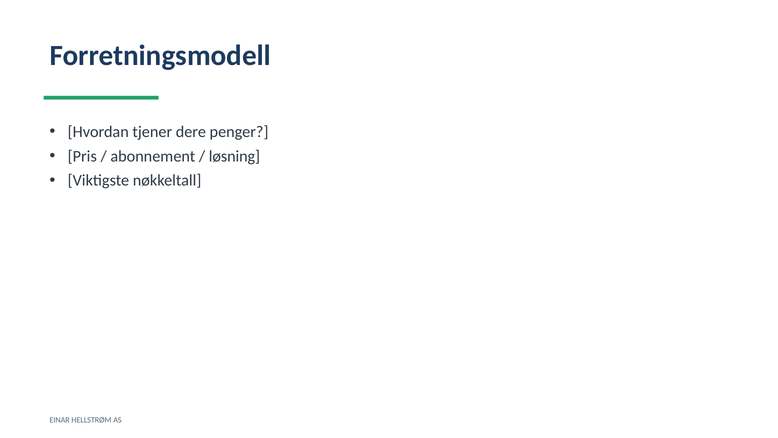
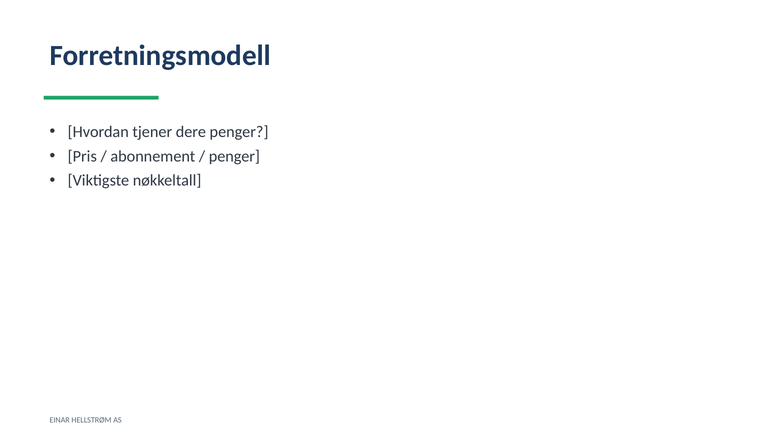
løsning at (234, 156): løsning -> penger
